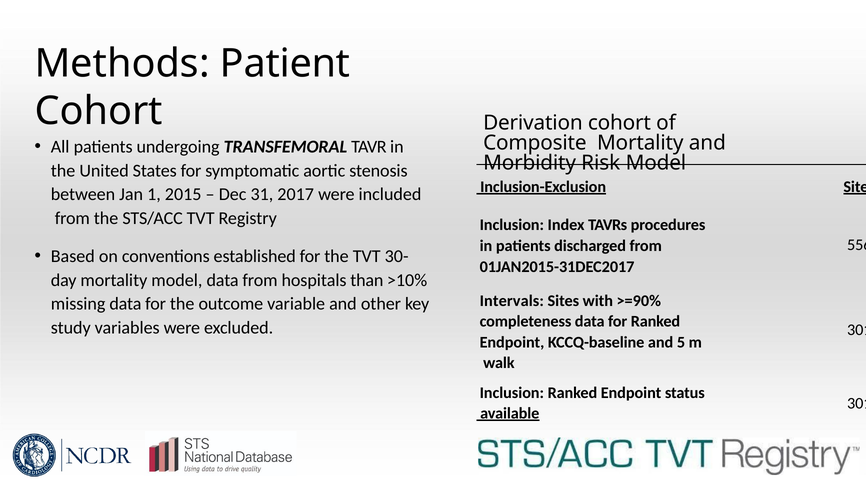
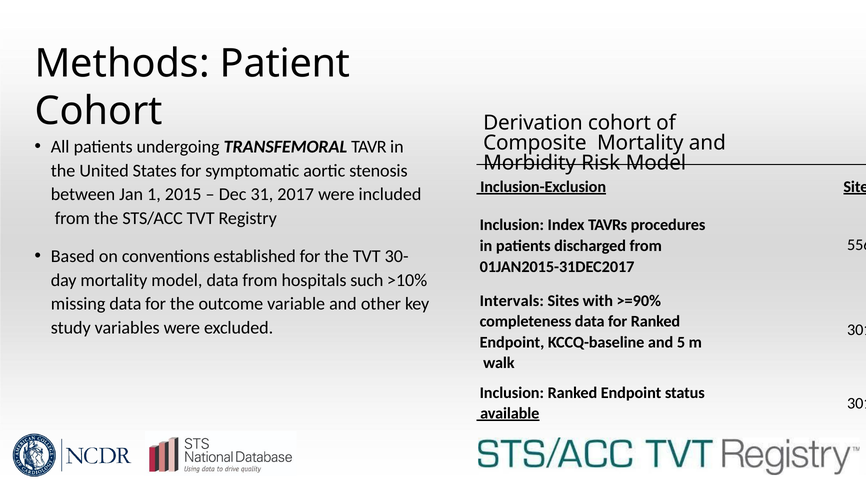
than: than -> such
